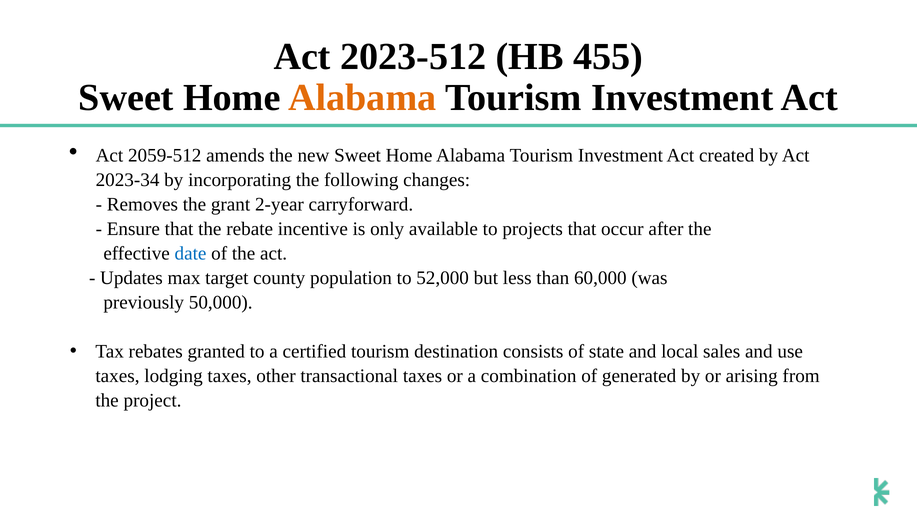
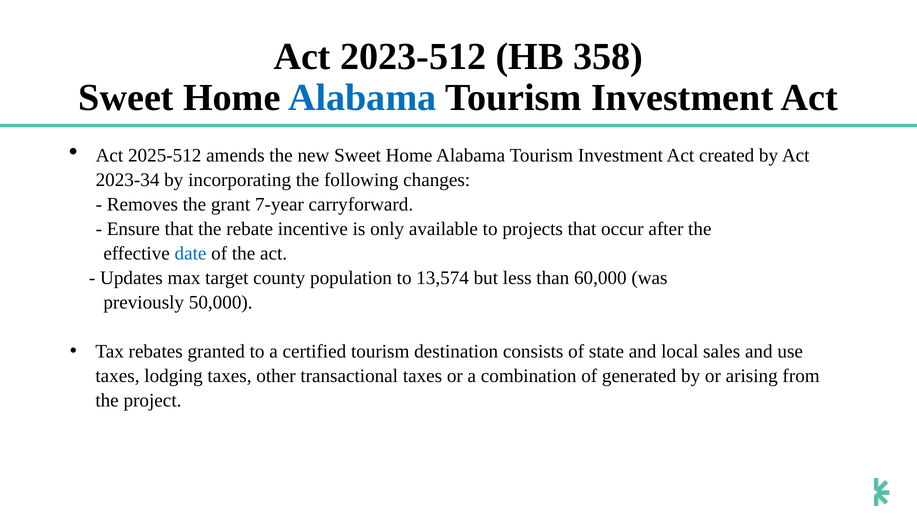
455: 455 -> 358
Alabama at (362, 98) colour: orange -> blue
2059-512: 2059-512 -> 2025-512
2-year: 2-year -> 7-year
52,000: 52,000 -> 13,574
